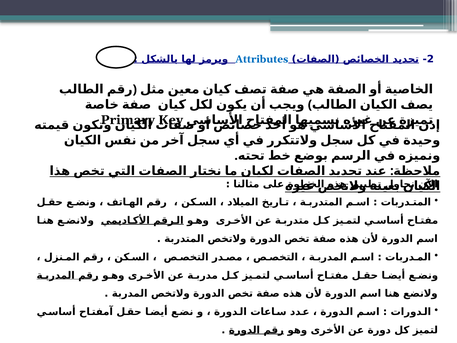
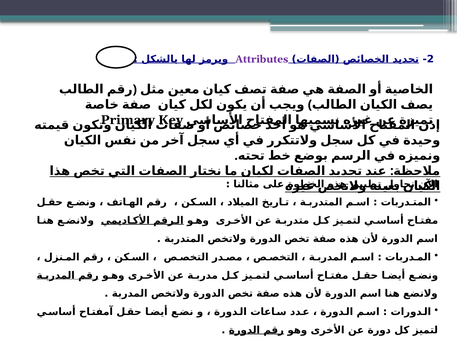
Attributes colour: blue -> purple
